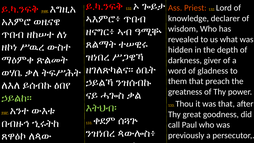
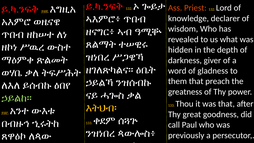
እትህብ፡ colour: light green -> yellow
